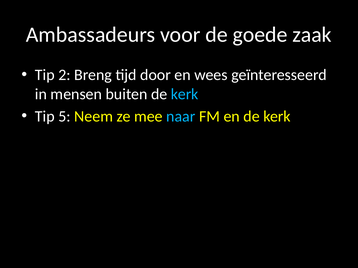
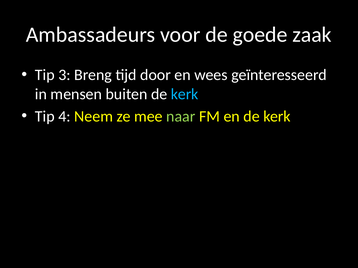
2: 2 -> 3
5: 5 -> 4
naar colour: light blue -> light green
